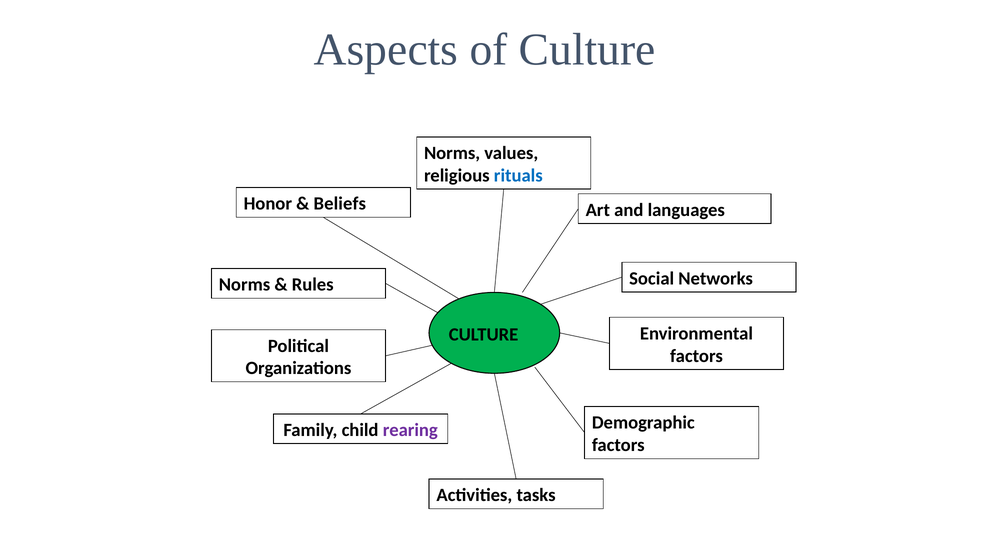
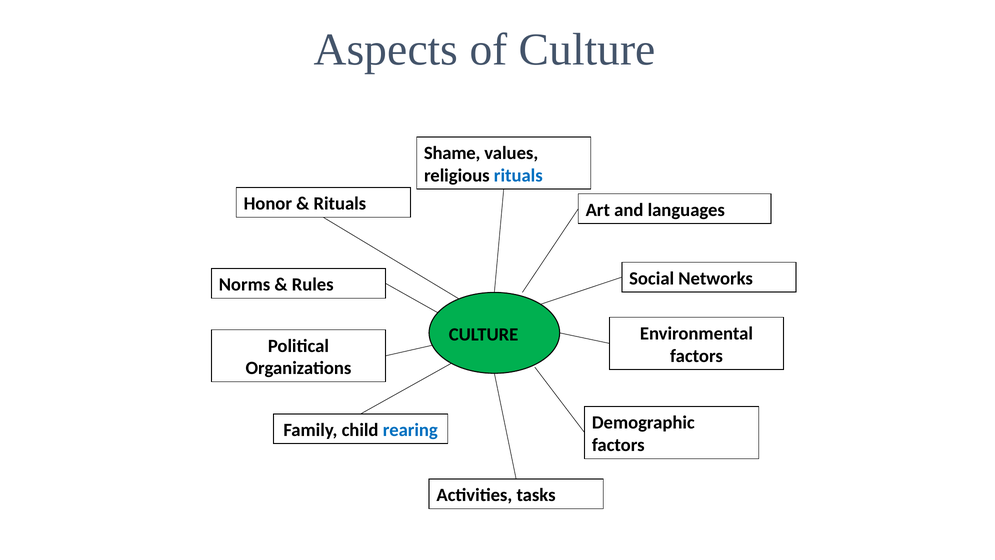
Norms at (452, 153): Norms -> Shame
Beliefs at (340, 204): Beliefs -> Rituals
rearing colour: purple -> blue
